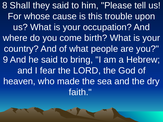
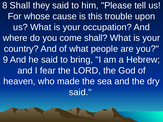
come birth: birth -> shall
faith at (80, 92): faith -> said
